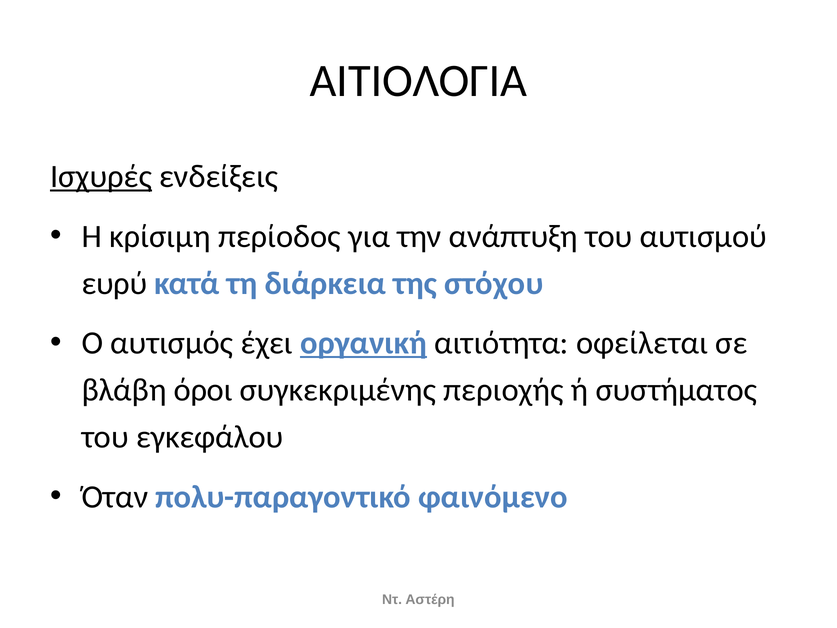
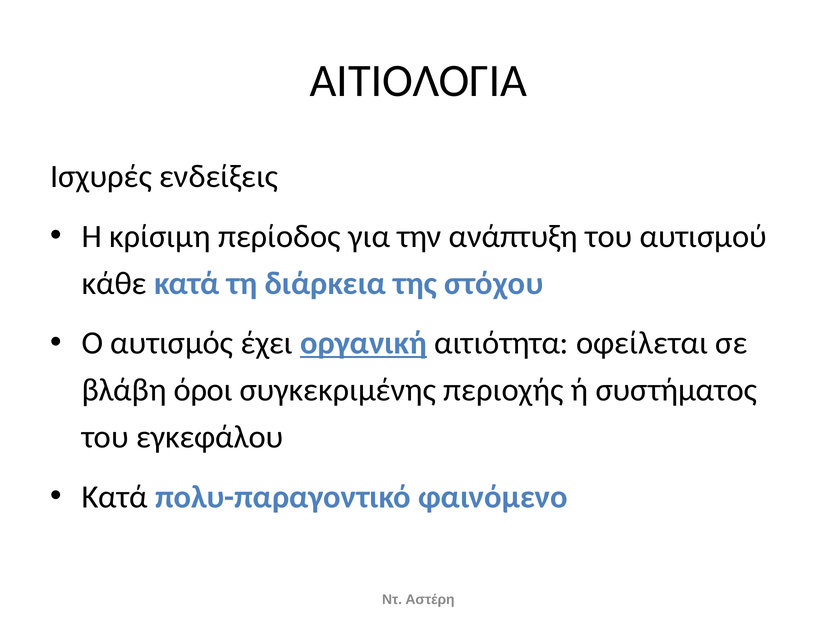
Ισχυρές underline: present -> none
ευρύ: ευρύ -> κάθε
Όταν at (115, 497): Όταν -> Κατά
